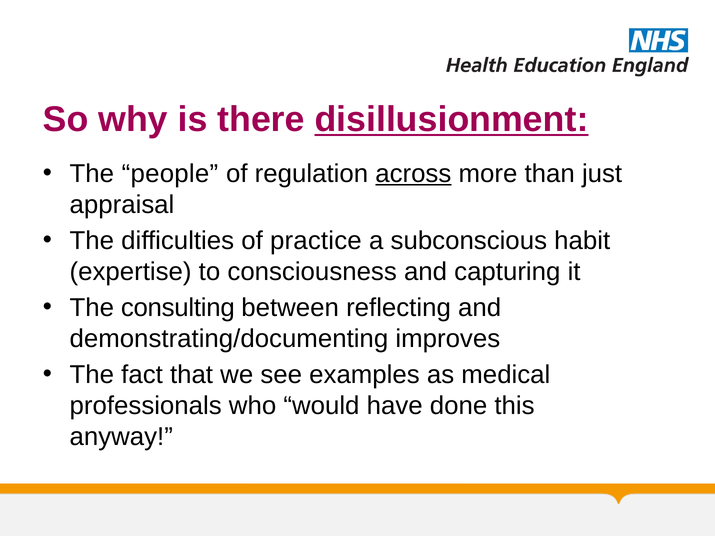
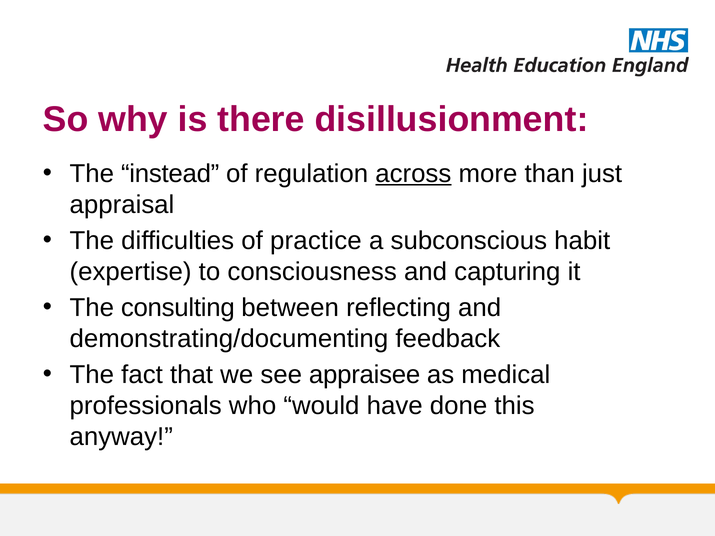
disillusionment underline: present -> none
people: people -> instead
improves: improves -> feedback
examples: examples -> appraisee
